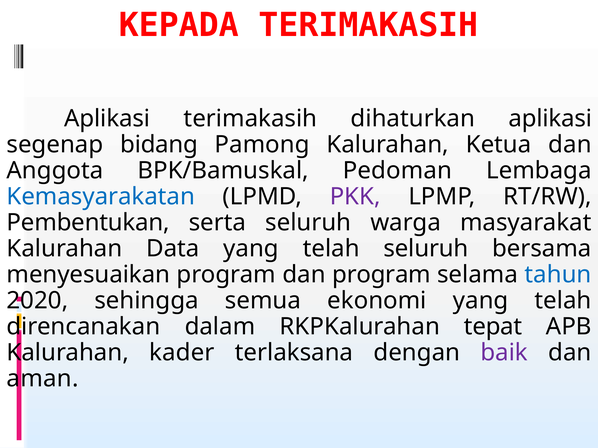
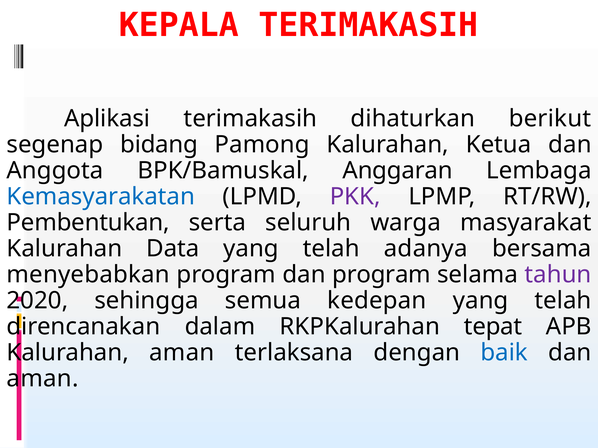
KEPADA: KEPADA -> KEPALA
dihaturkan aplikasi: aplikasi -> berikut
Pedoman: Pedoman -> Anggaran
telah seluruh: seluruh -> adanya
menyesuaikan: menyesuaikan -> menyebabkan
tahun colour: blue -> purple
ekonomi: ekonomi -> kedepan
Kalurahan kader: kader -> aman
baik colour: purple -> blue
